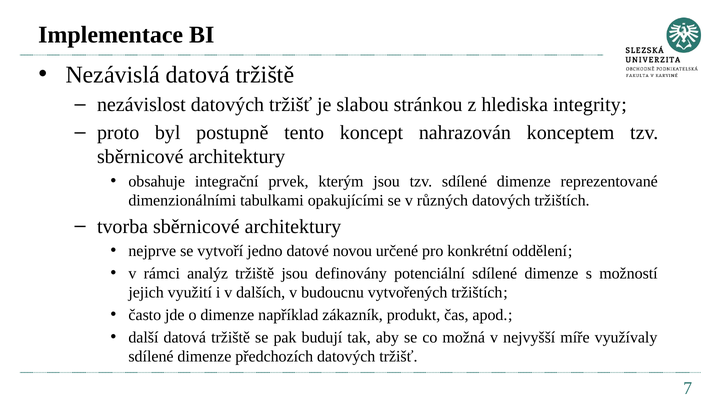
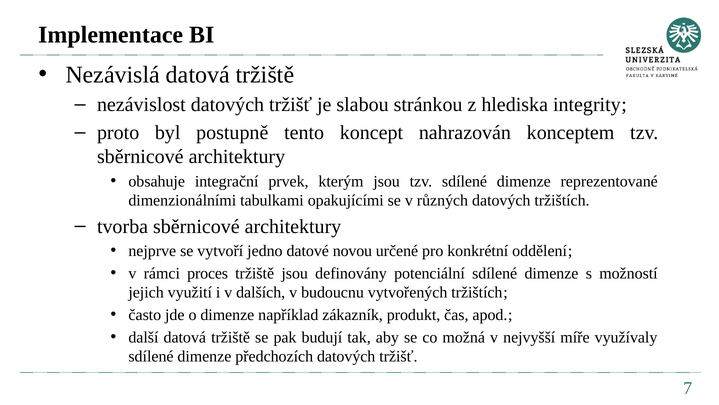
analýz: analýz -> proces
